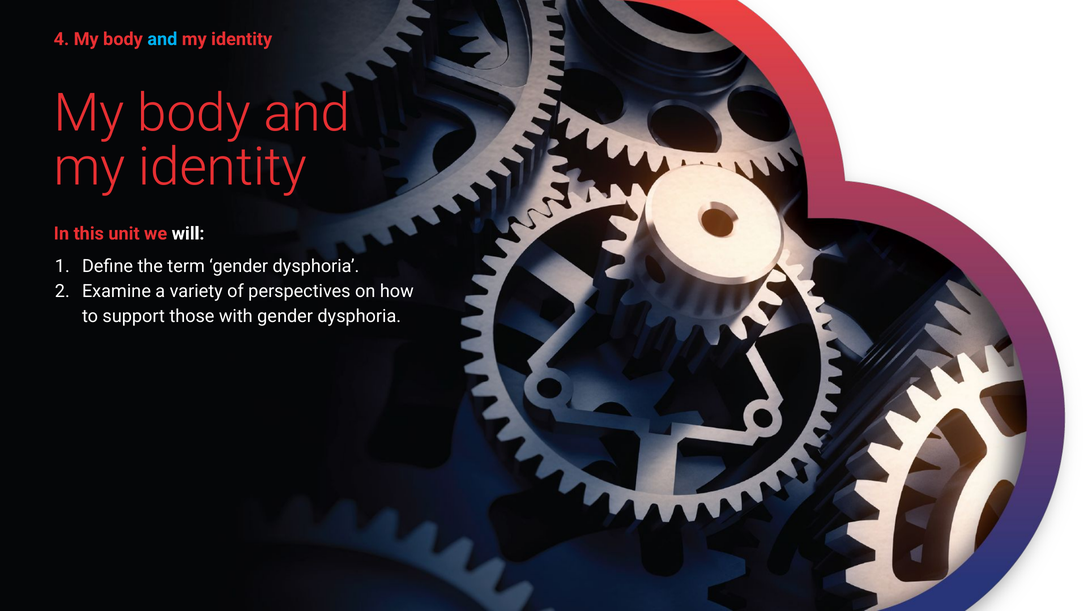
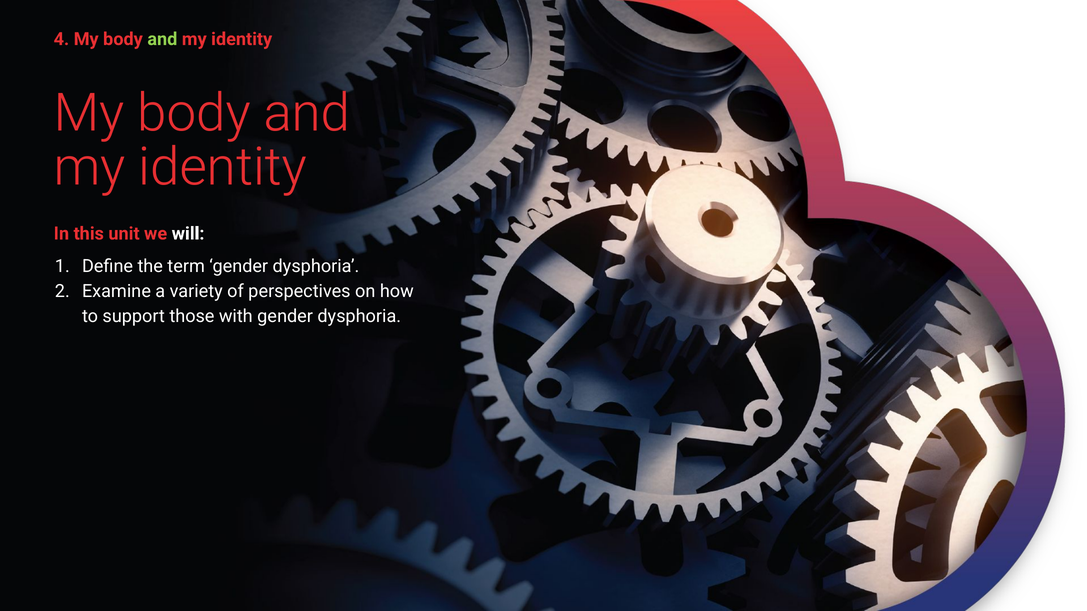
and at (162, 39) colour: light blue -> light green
